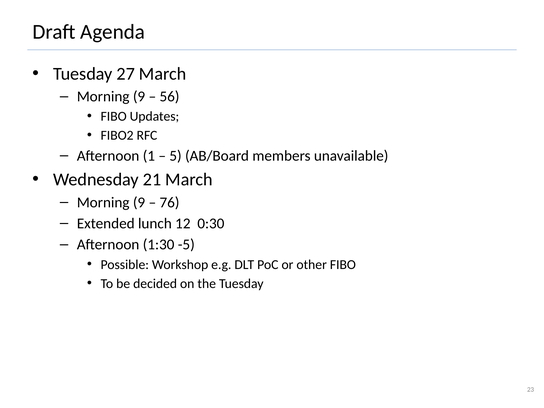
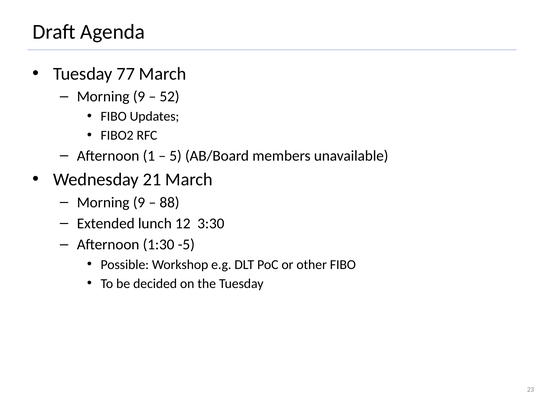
27: 27 -> 77
56: 56 -> 52
76: 76 -> 88
0:30: 0:30 -> 3:30
